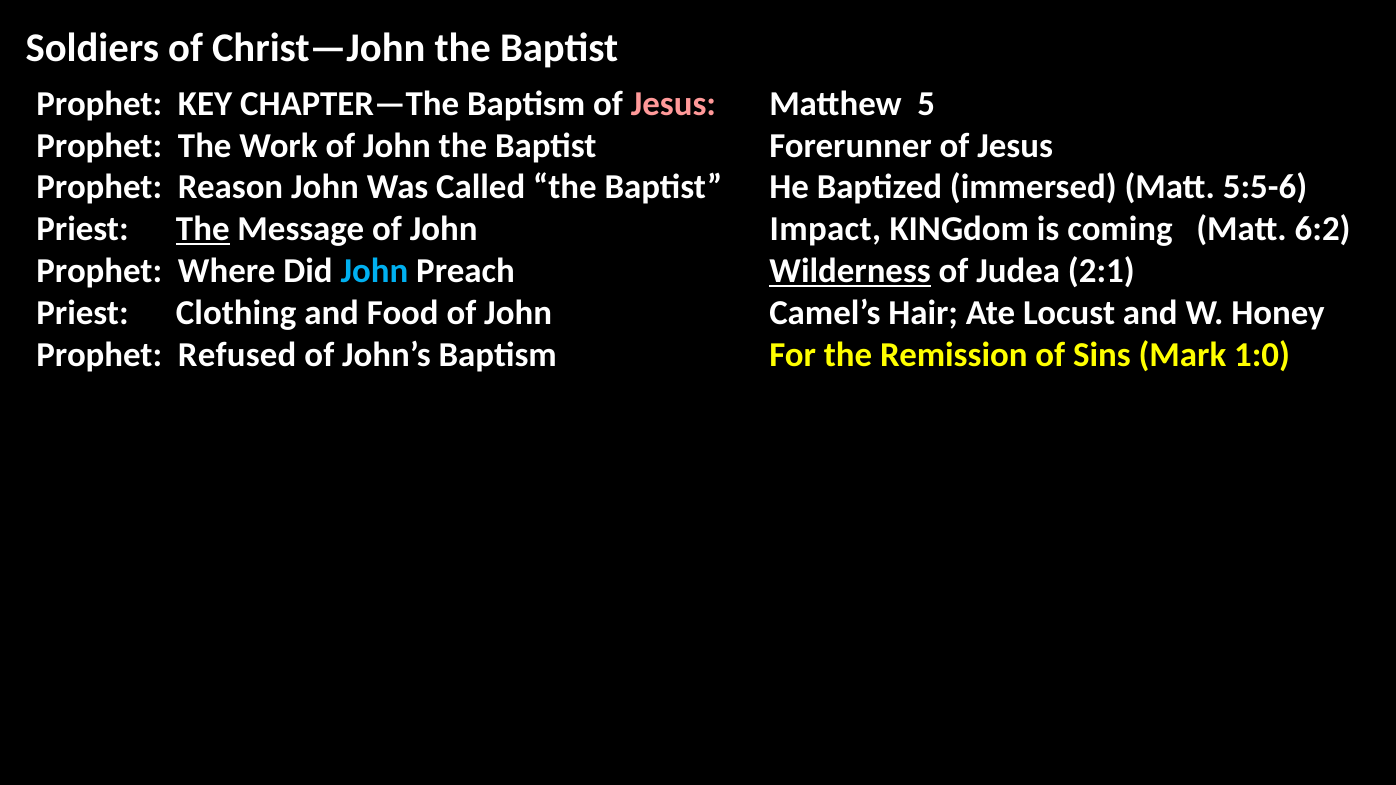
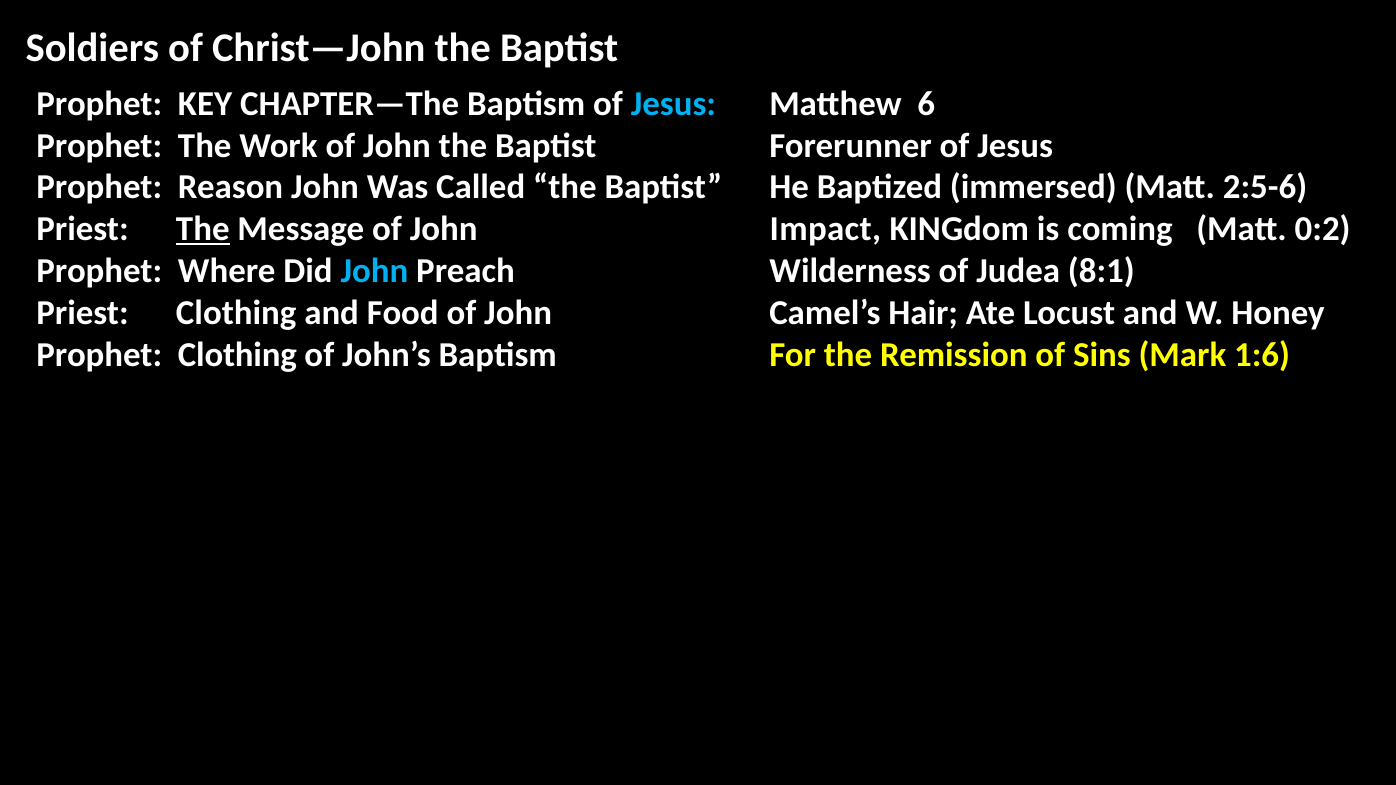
Jesus at (673, 104) colour: pink -> light blue
5: 5 -> 6
5:5-6: 5:5-6 -> 2:5-6
6:2: 6:2 -> 0:2
Wilderness underline: present -> none
2:1: 2:1 -> 8:1
Prophet Refused: Refused -> Clothing
1:0: 1:0 -> 1:6
